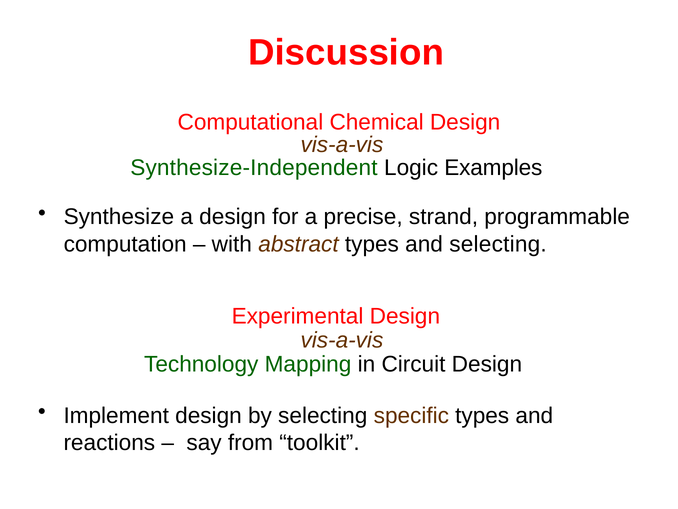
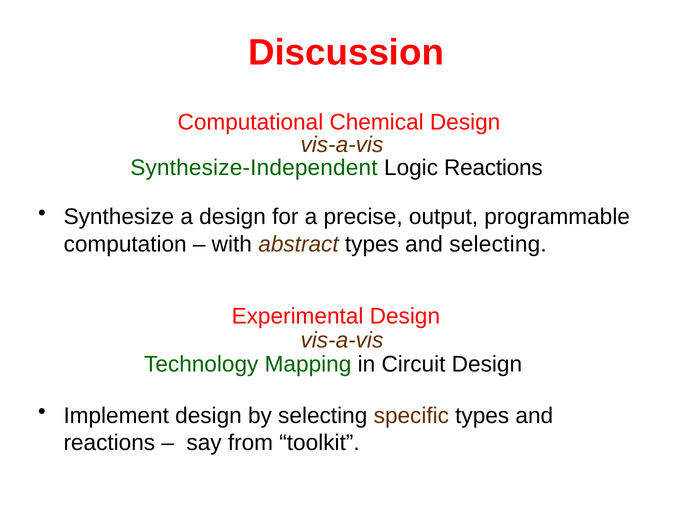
Logic Examples: Examples -> Reactions
strand: strand -> output
